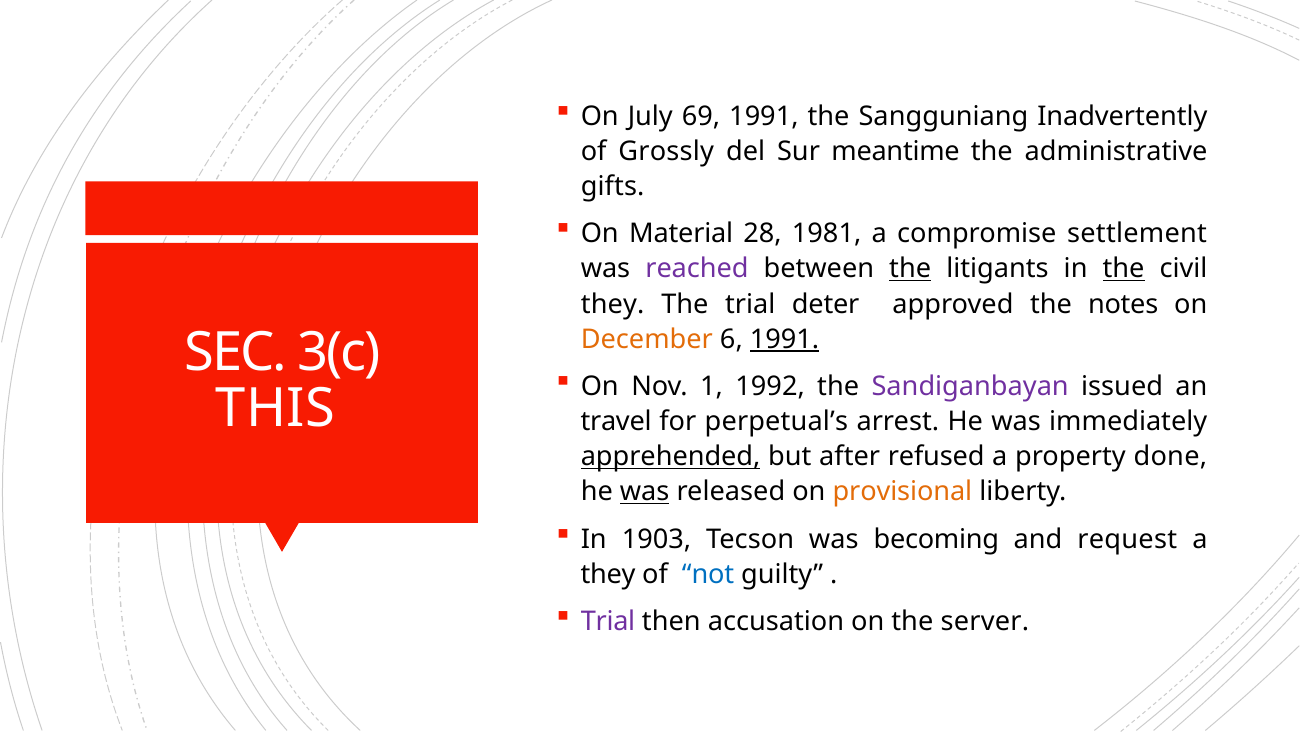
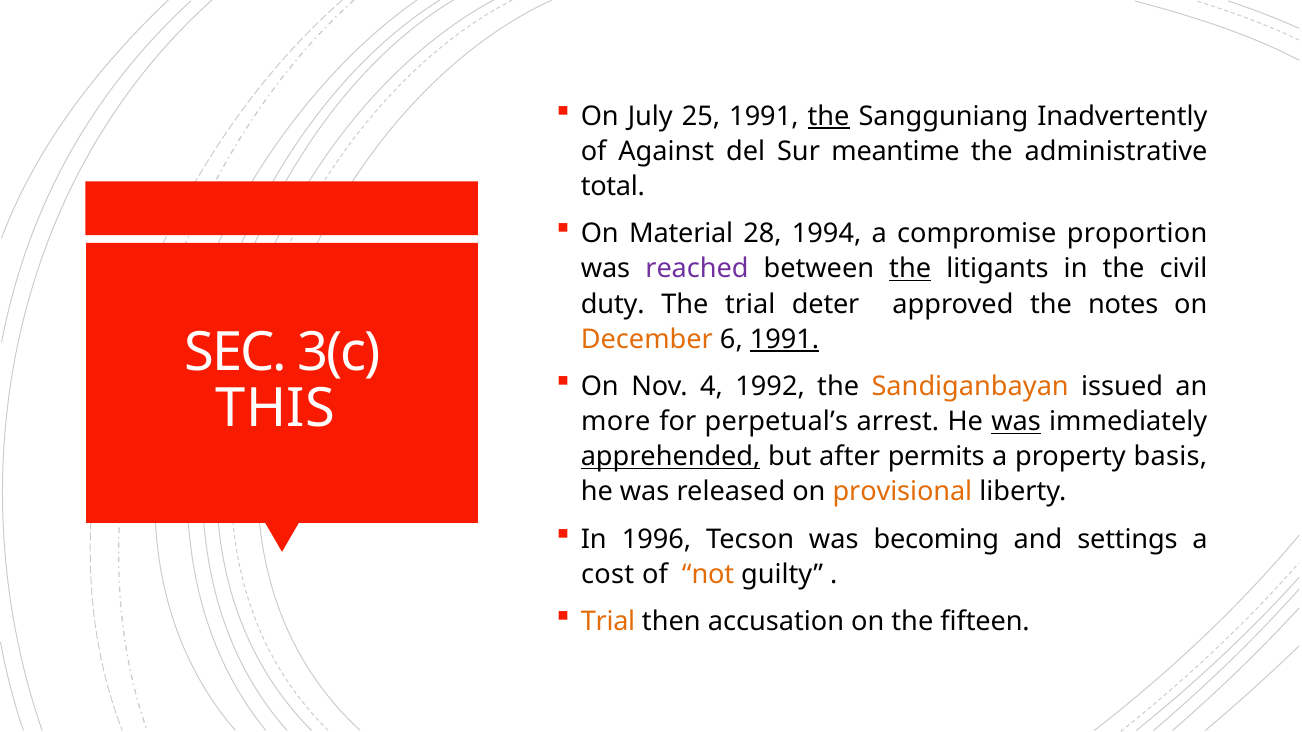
69: 69 -> 25
the at (829, 116) underline: none -> present
Grossly: Grossly -> Against
gifts: gifts -> total
1981: 1981 -> 1994
settlement: settlement -> proportion
the at (1123, 269) underline: present -> none
they at (613, 304): they -> duty
1: 1 -> 4
Sandiganbayan colour: purple -> orange
travel: travel -> more
was at (1016, 422) underline: none -> present
refused: refused -> permits
done: done -> basis
was at (645, 492) underline: present -> none
1903: 1903 -> 1996
request: request -> settings
they at (608, 575): they -> cost
not colour: blue -> orange
Trial at (608, 622) colour: purple -> orange
server: server -> fifteen
